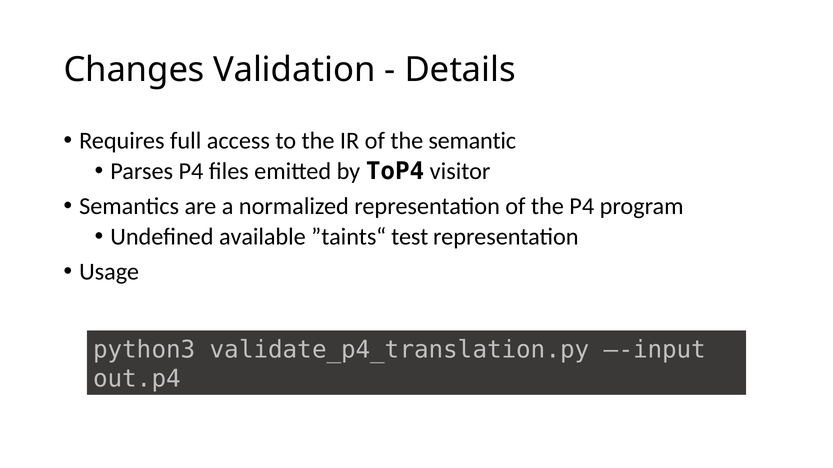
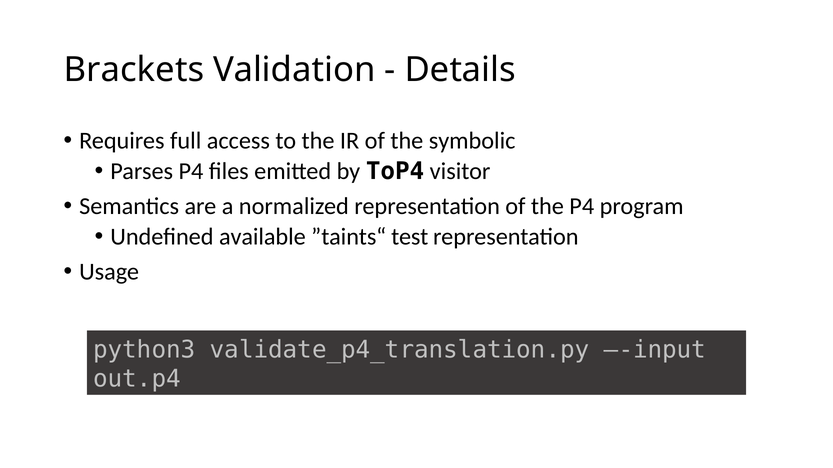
Changes: Changes -> Brackets
semantic: semantic -> symbolic
